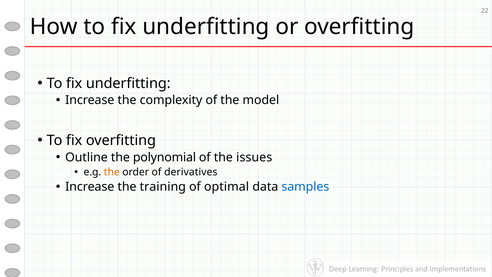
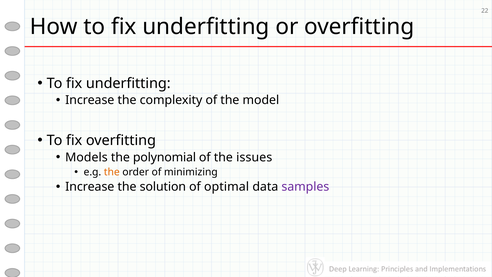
Outline: Outline -> Models
derivatives: derivatives -> minimizing
training: training -> solution
samples colour: blue -> purple
